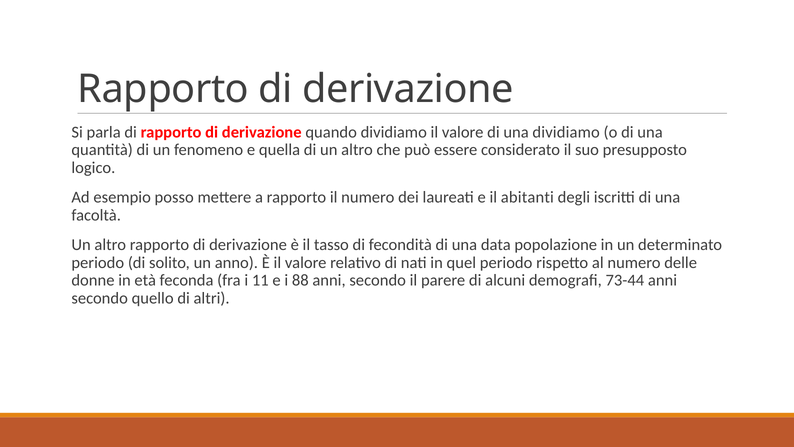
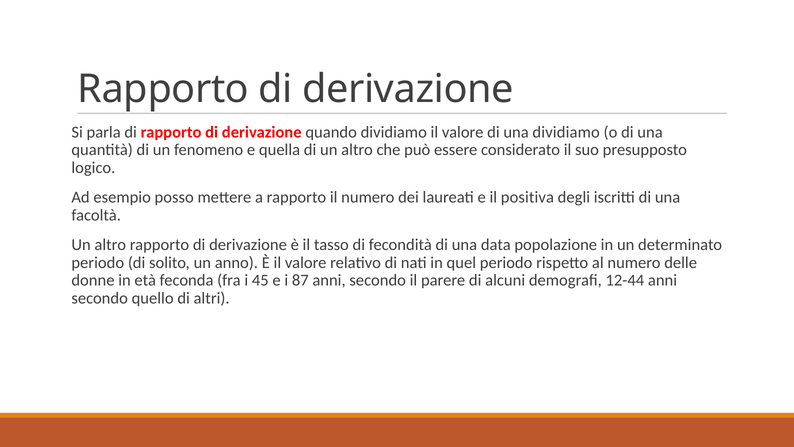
abitanti: abitanti -> positiva
11: 11 -> 45
88: 88 -> 87
73-44: 73-44 -> 12-44
